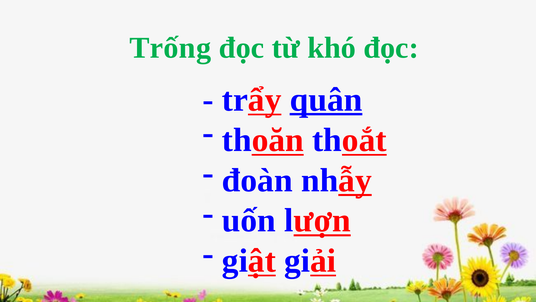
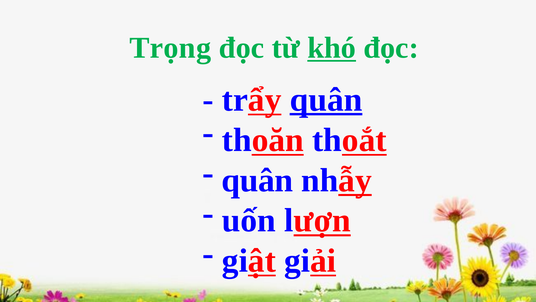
Trống: Trống -> Trọng
khó underline: none -> present
đoàn at (257, 180): đoàn -> quân
